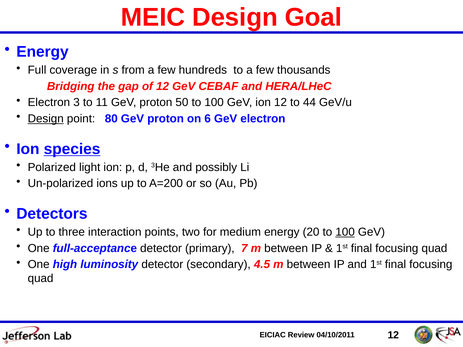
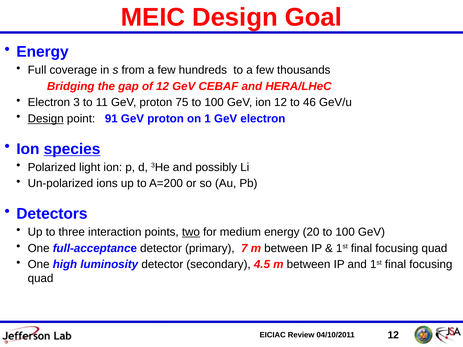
50: 50 -> 75
44: 44 -> 46
80: 80 -> 91
6: 6 -> 1
two underline: none -> present
100 at (345, 232) underline: present -> none
